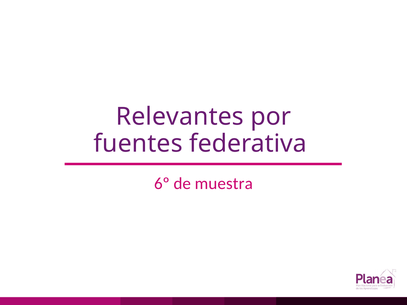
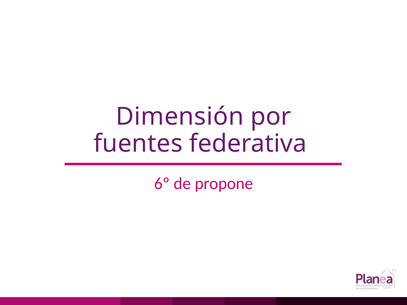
Relevantes: Relevantes -> Dimensión
muestra: muestra -> propone
